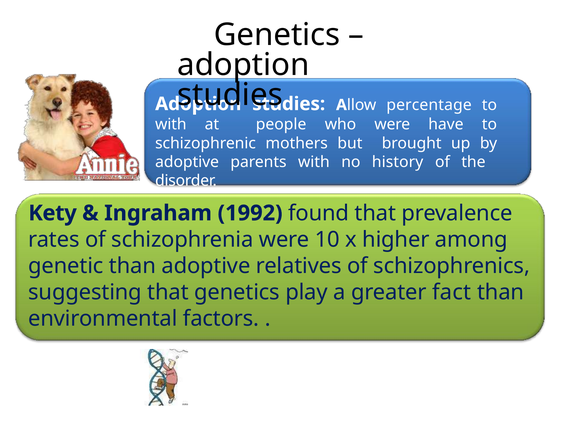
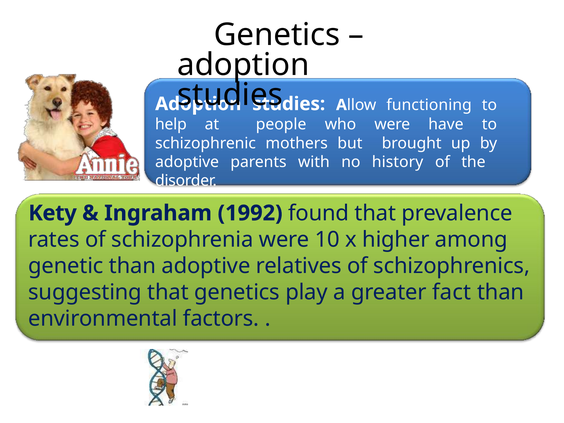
percentage: percentage -> functioning
with at (171, 124): with -> help
